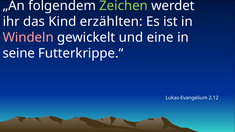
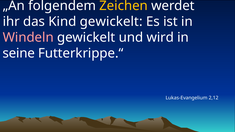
Zeichen colour: light green -> yellow
Kind erzählten: erzählten -> gewickelt
eine: eine -> wird
